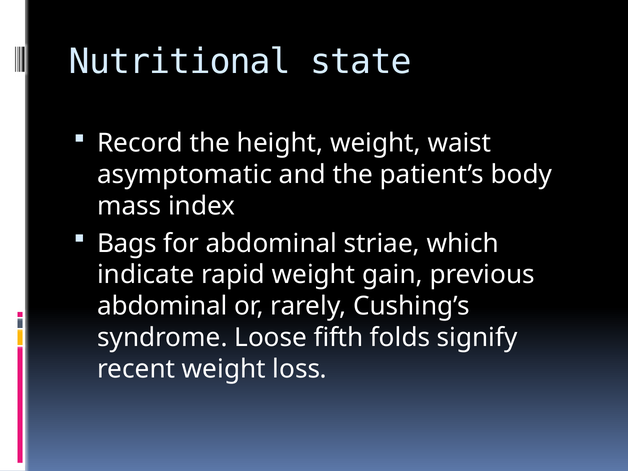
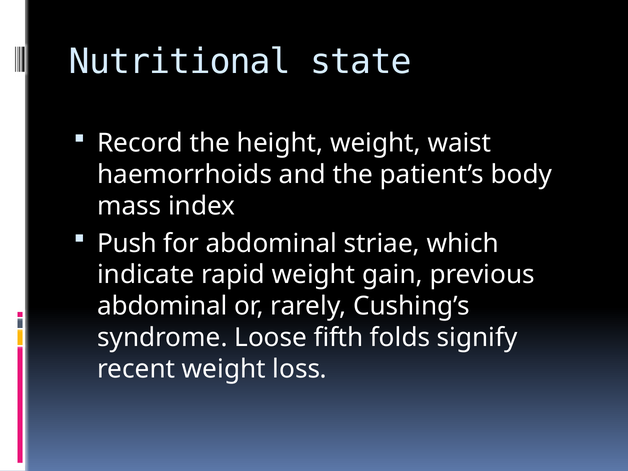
asymptomatic: asymptomatic -> haemorrhoids
Bags: Bags -> Push
